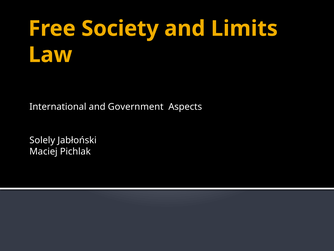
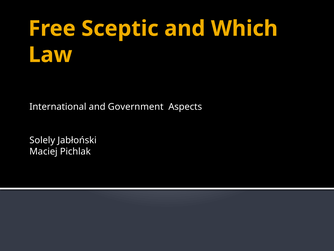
Society: Society -> Sceptic
Limits: Limits -> Which
